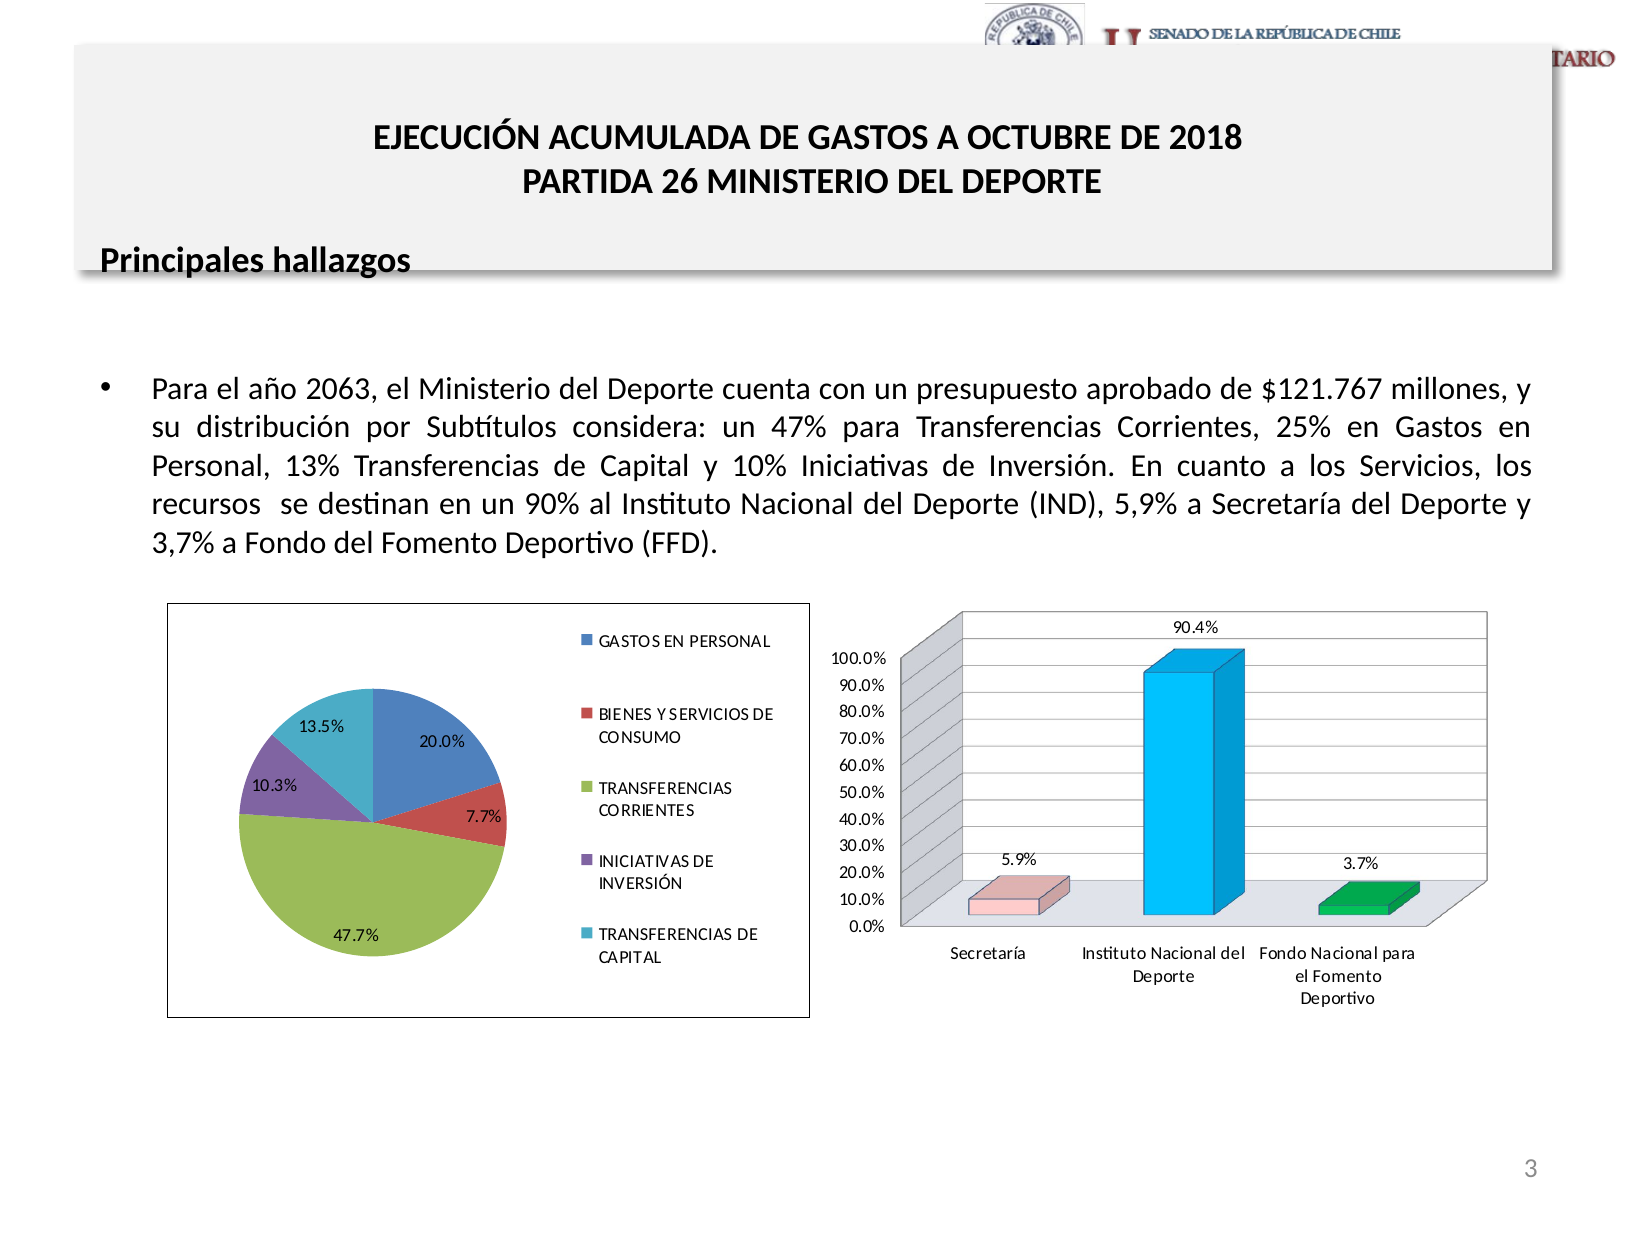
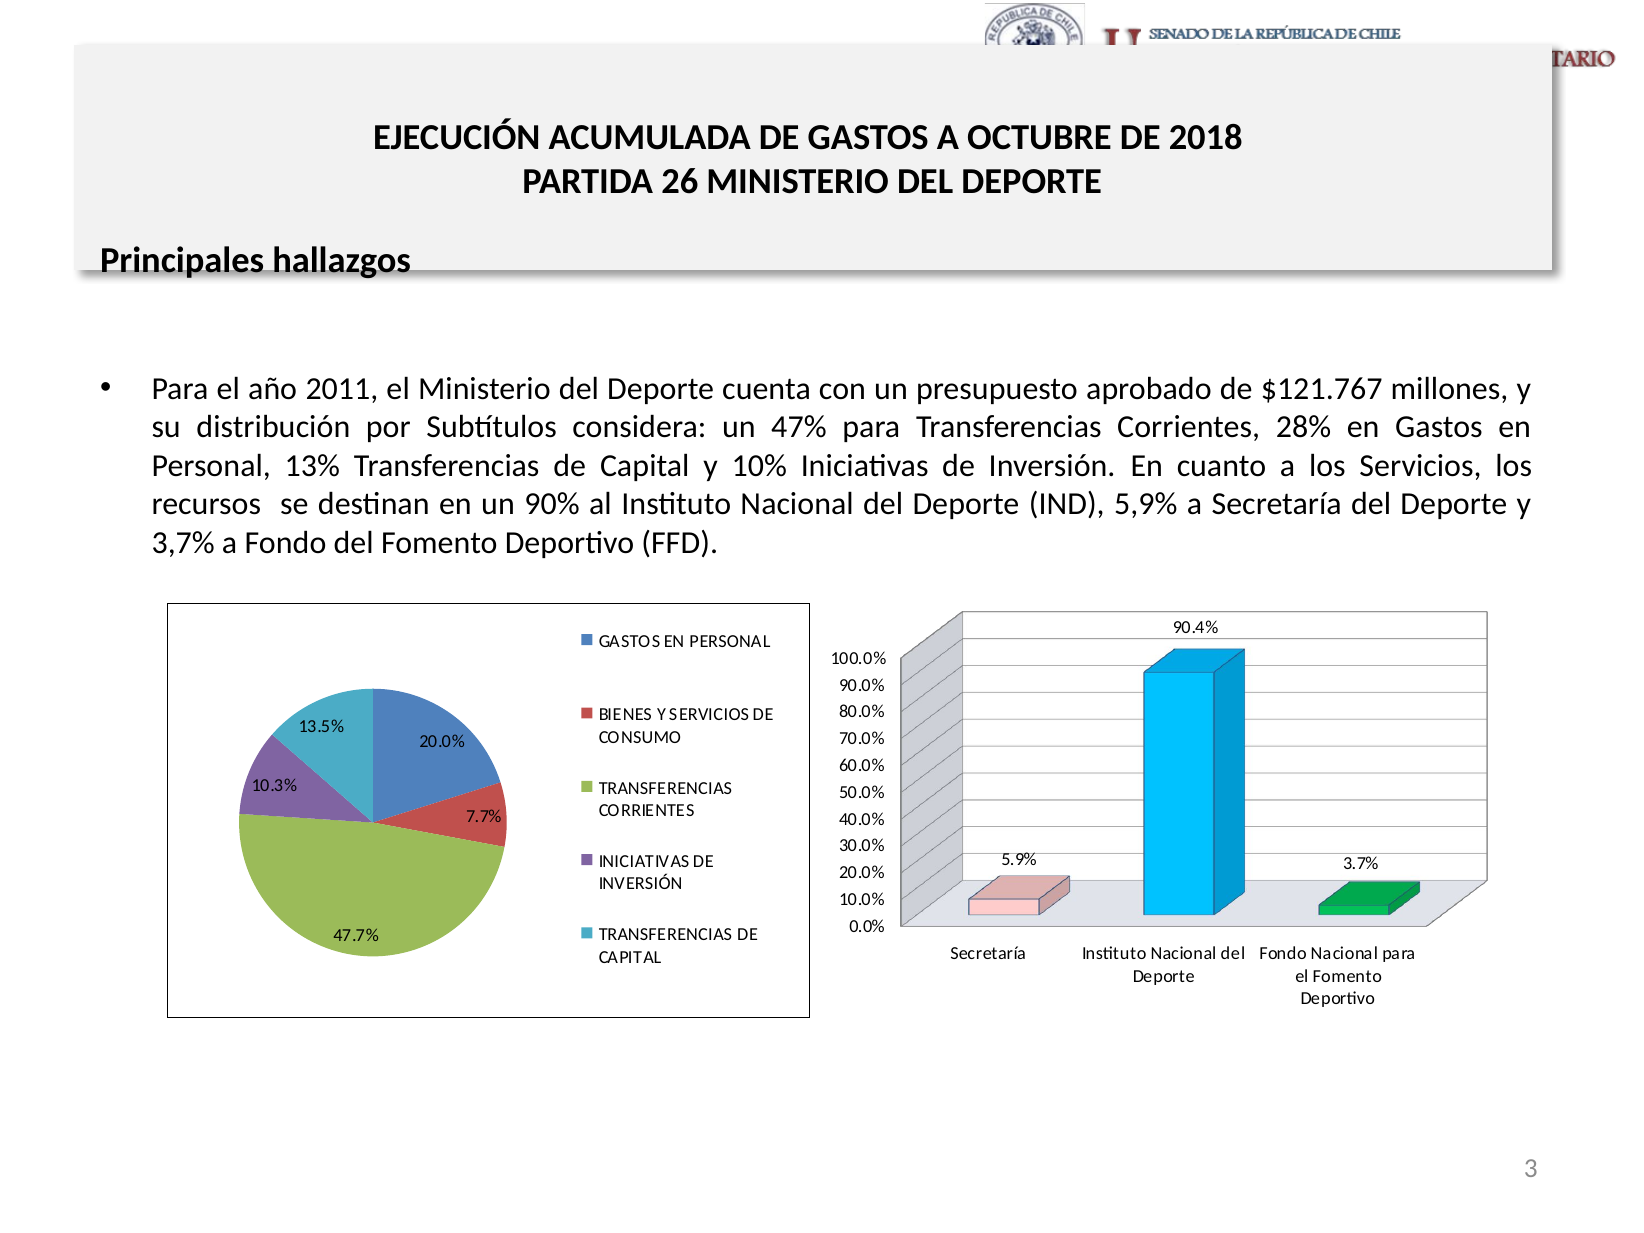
2063: 2063 -> 2011
25%: 25% -> 28%
